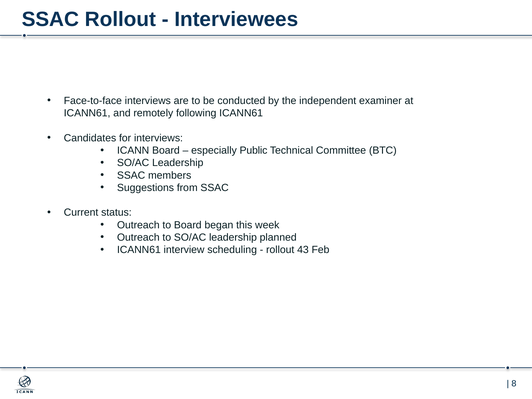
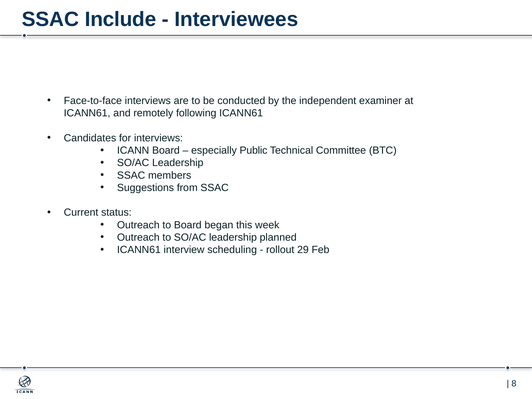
SSAC Rollout: Rollout -> Include
43: 43 -> 29
